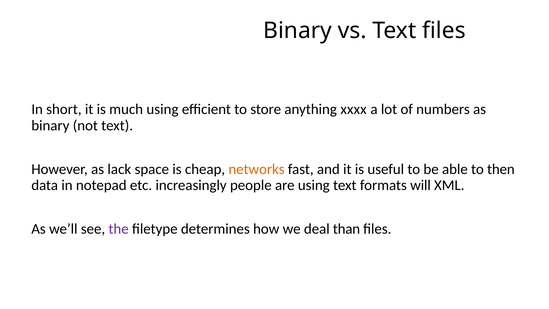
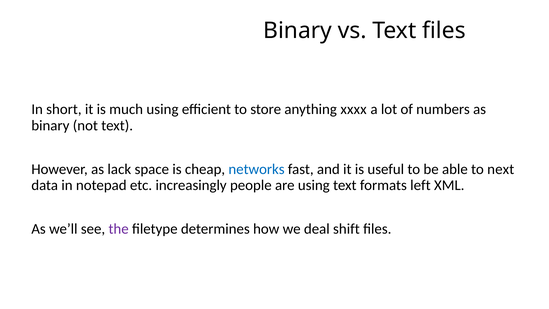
networks colour: orange -> blue
then: then -> next
will: will -> left
than: than -> shift
